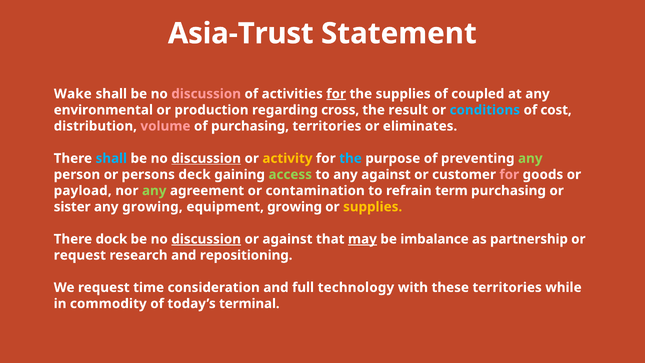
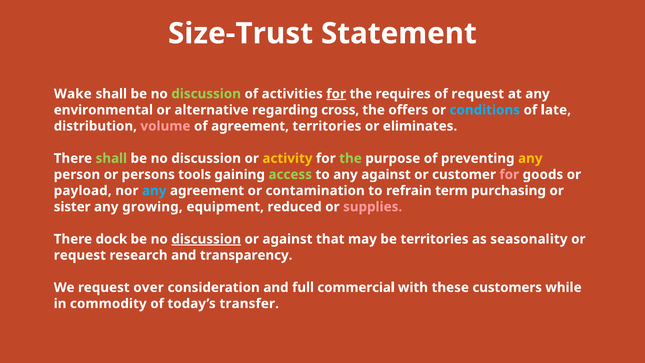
Asia-Trust: Asia-Trust -> Size-Trust
discussion at (206, 94) colour: pink -> light green
the supplies: supplies -> requires
of coupled: coupled -> request
production: production -> alternative
result: result -> offers
cost: cost -> late
of purchasing: purchasing -> agreement
shall at (111, 158) colour: light blue -> light green
discussion at (206, 158) underline: present -> none
the at (350, 158) colour: light blue -> light green
any at (530, 158) colour: light green -> yellow
deck: deck -> tools
any at (154, 191) colour: light green -> light blue
equipment growing: growing -> reduced
supplies at (373, 207) colour: yellow -> pink
may underline: present -> none
be imbalance: imbalance -> territories
partnership: partnership -> seasonality
repositioning: repositioning -> transparency
time: time -> over
technology: technology -> commercial
these territories: territories -> customers
terminal: terminal -> transfer
